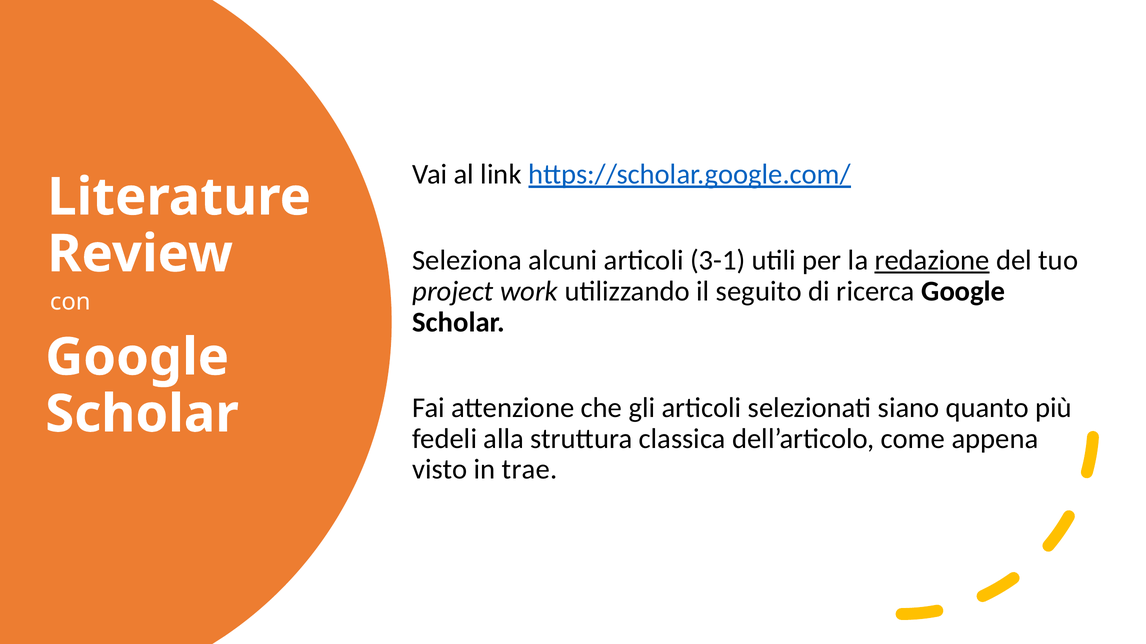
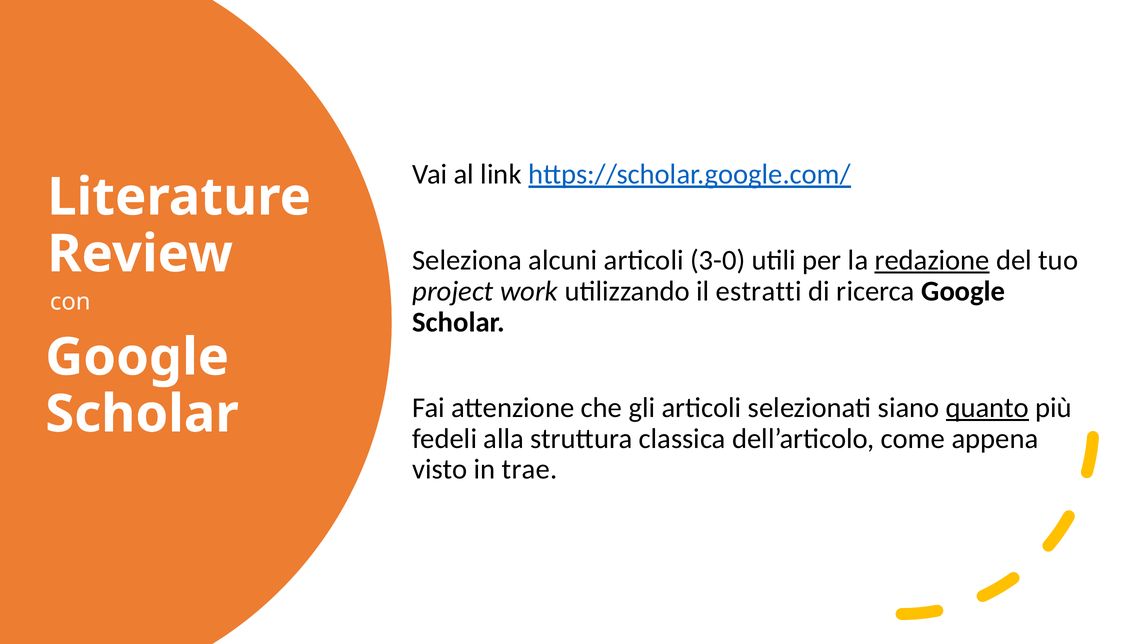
3-1: 3-1 -> 3-0
seguito: seguito -> estratti
quanto underline: none -> present
